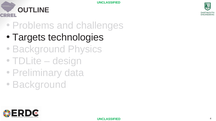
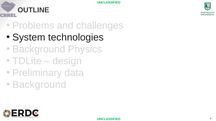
Targets: Targets -> System
